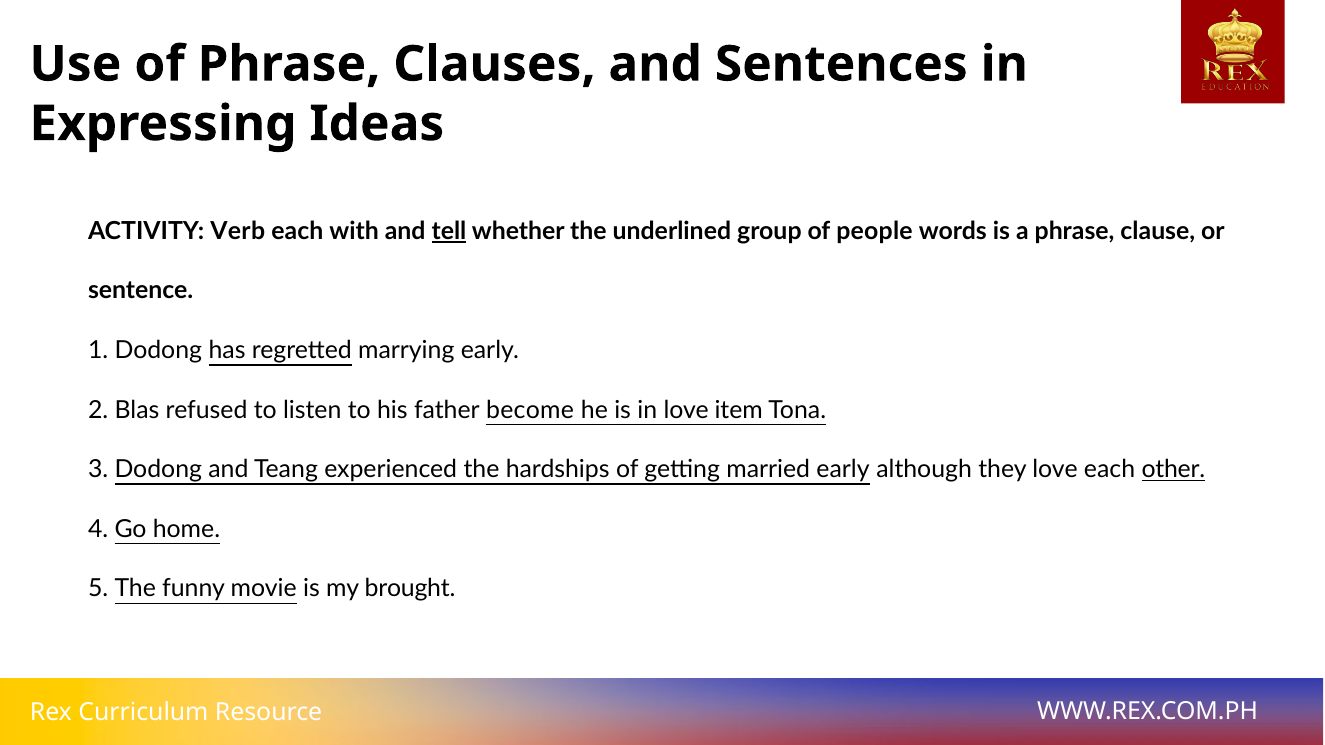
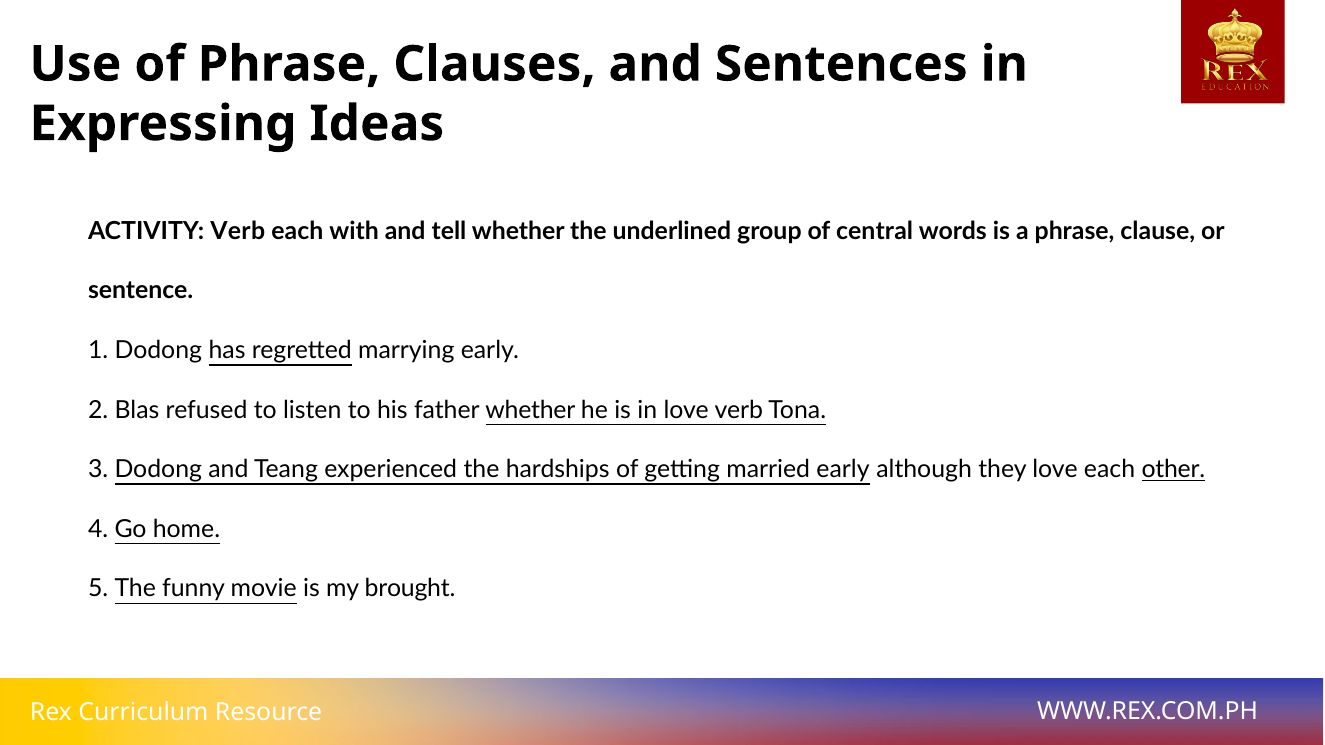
tell underline: present -> none
people: people -> central
father become: become -> whether
love item: item -> verb
